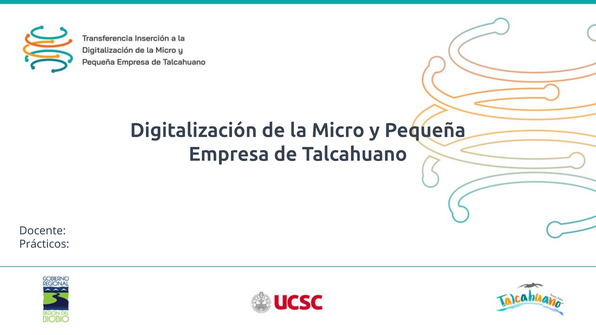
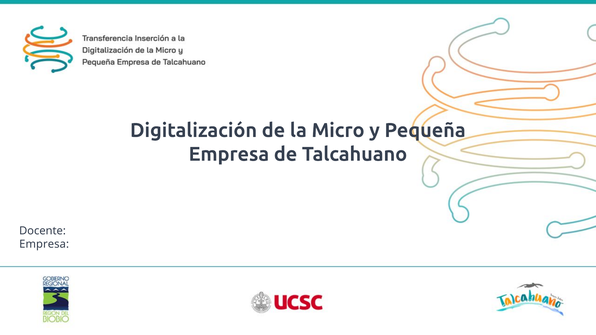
Prácticos at (44, 244): Prácticos -> Empresa
